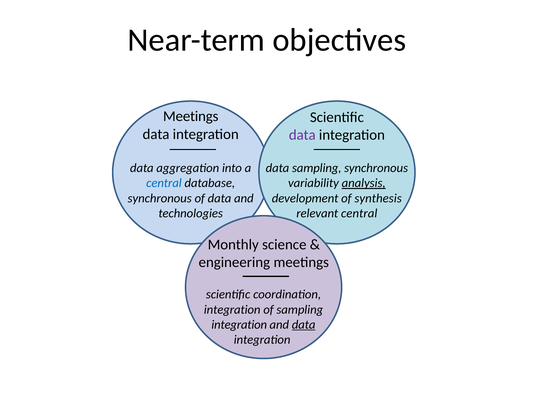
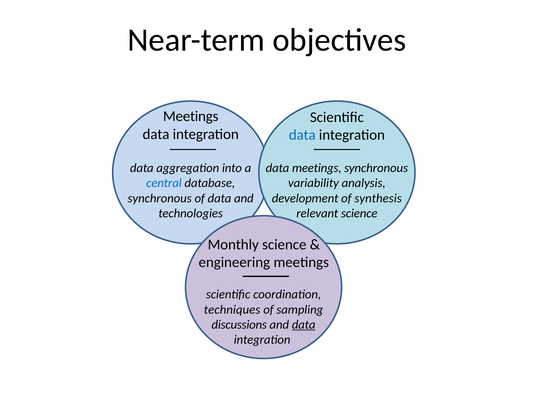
data at (302, 135) colour: purple -> blue
data sampling: sampling -> meetings
analysis underline: present -> none
relevant central: central -> science
integration at (232, 309): integration -> techniques
integration at (239, 324): integration -> discussions
